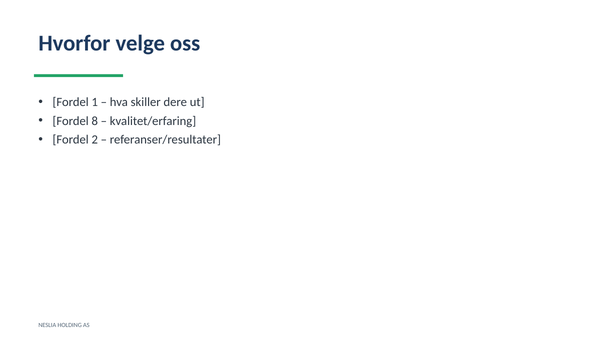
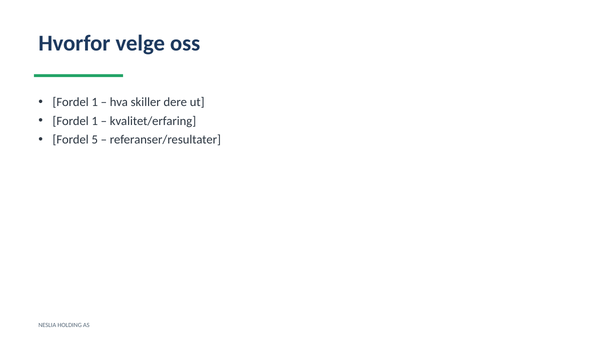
8 at (95, 121): 8 -> 1
2: 2 -> 5
